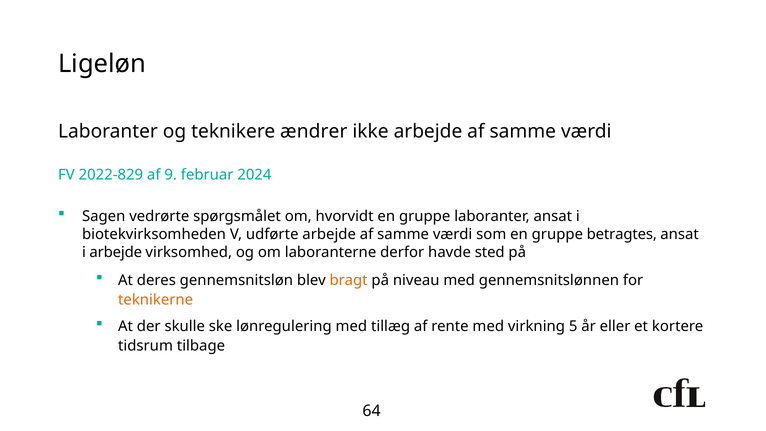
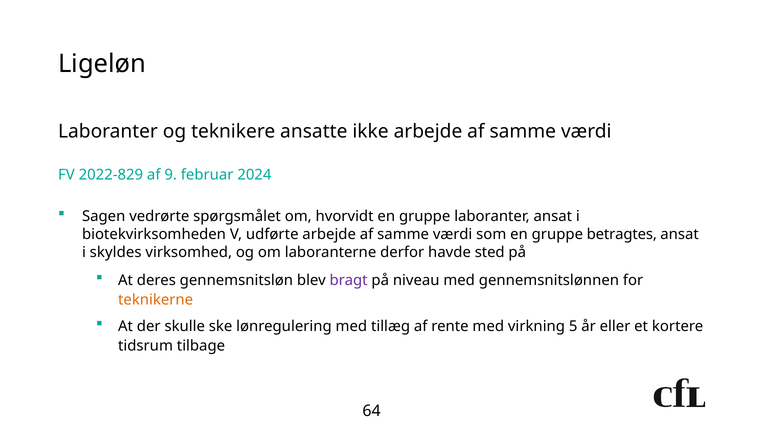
ændrer: ændrer -> ansatte
i arbejde: arbejde -> skyldes
bragt colour: orange -> purple
